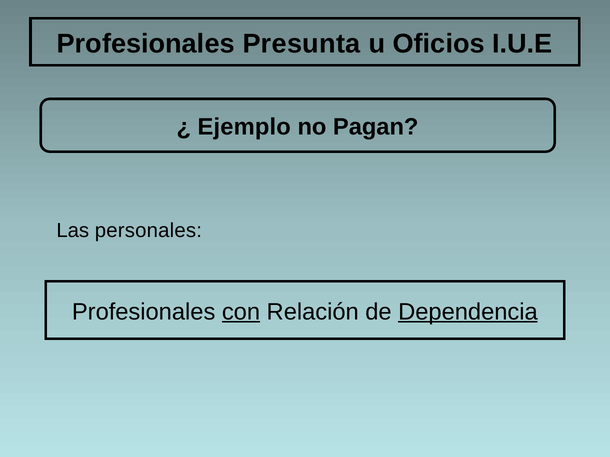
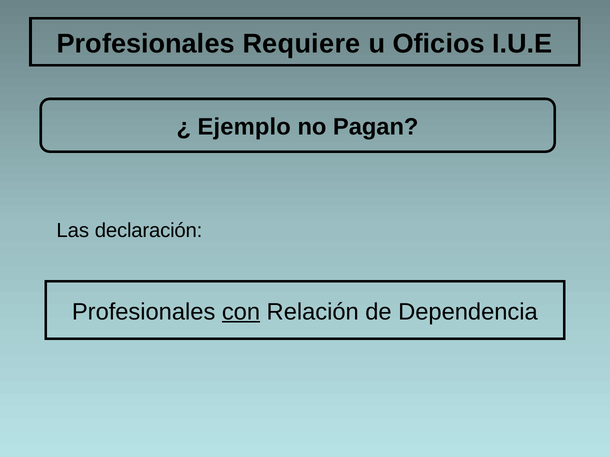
Presunta: Presunta -> Requiere
personales: personales -> declaración
Dependencia underline: present -> none
